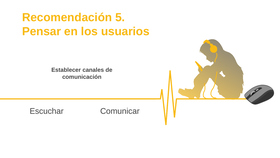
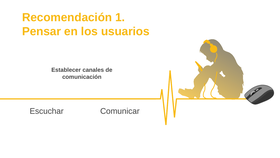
5: 5 -> 1
